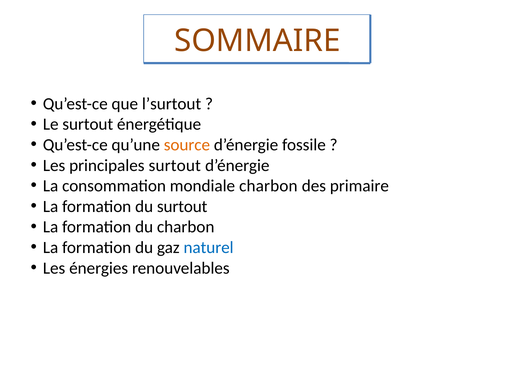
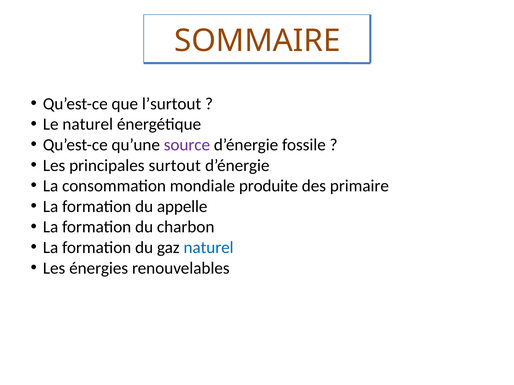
Le surtout: surtout -> naturel
source colour: orange -> purple
mondiale charbon: charbon -> produite
du surtout: surtout -> appelle
